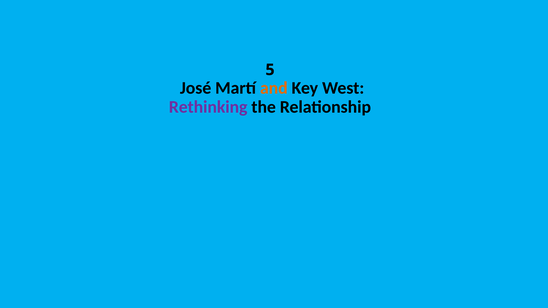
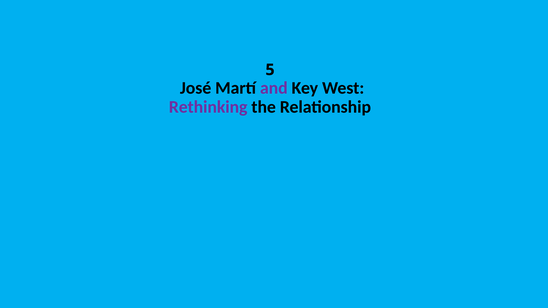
and colour: orange -> purple
